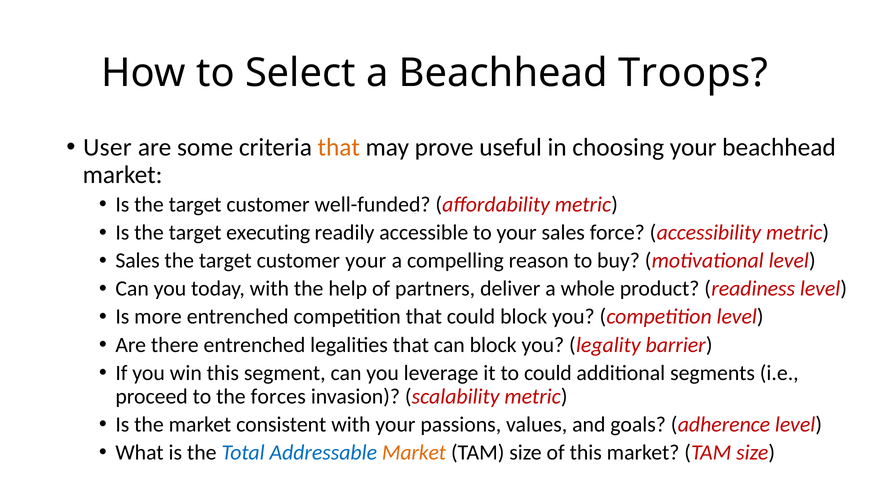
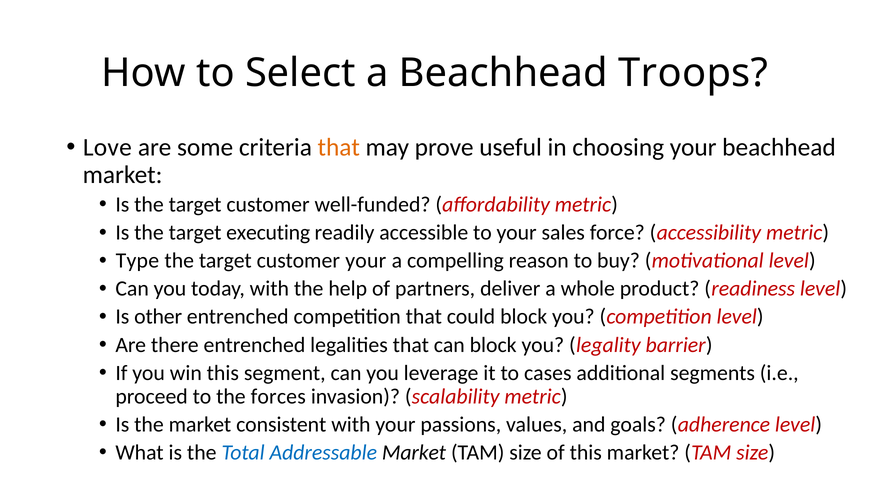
User: User -> Love
Sales at (138, 261): Sales -> Type
more: more -> other
to could: could -> cases
Market at (414, 452) colour: orange -> black
